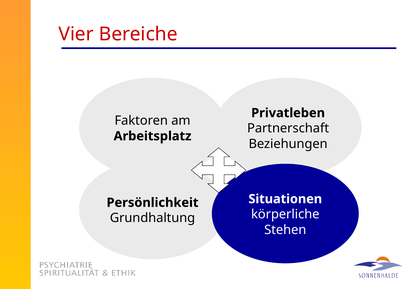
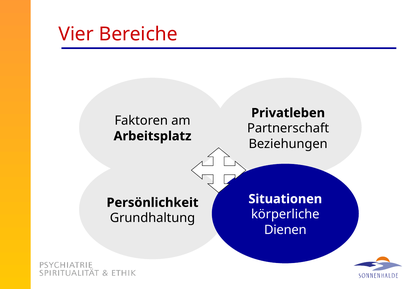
Stehen: Stehen -> Dienen
